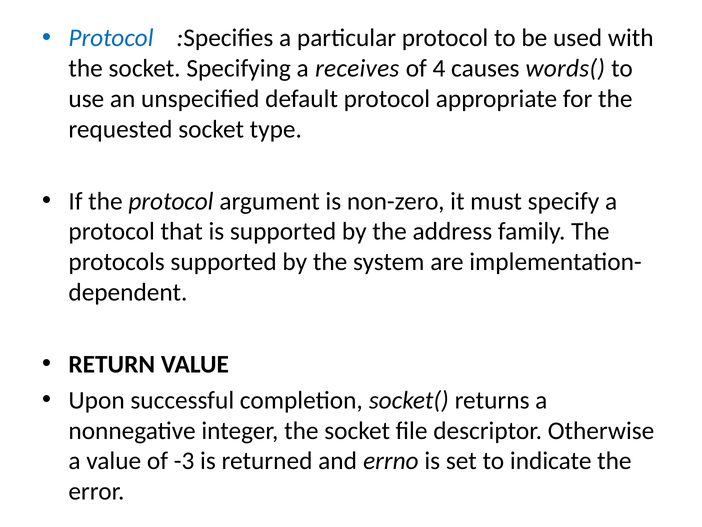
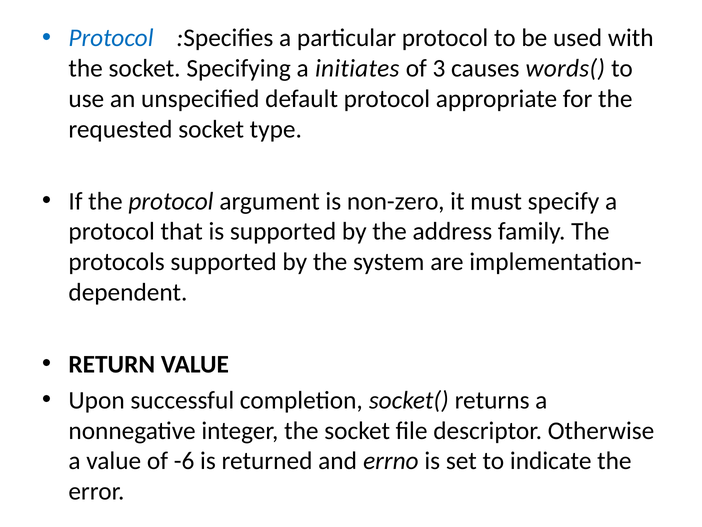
receives: receives -> initiates
4: 4 -> 3
-3: -3 -> -6
